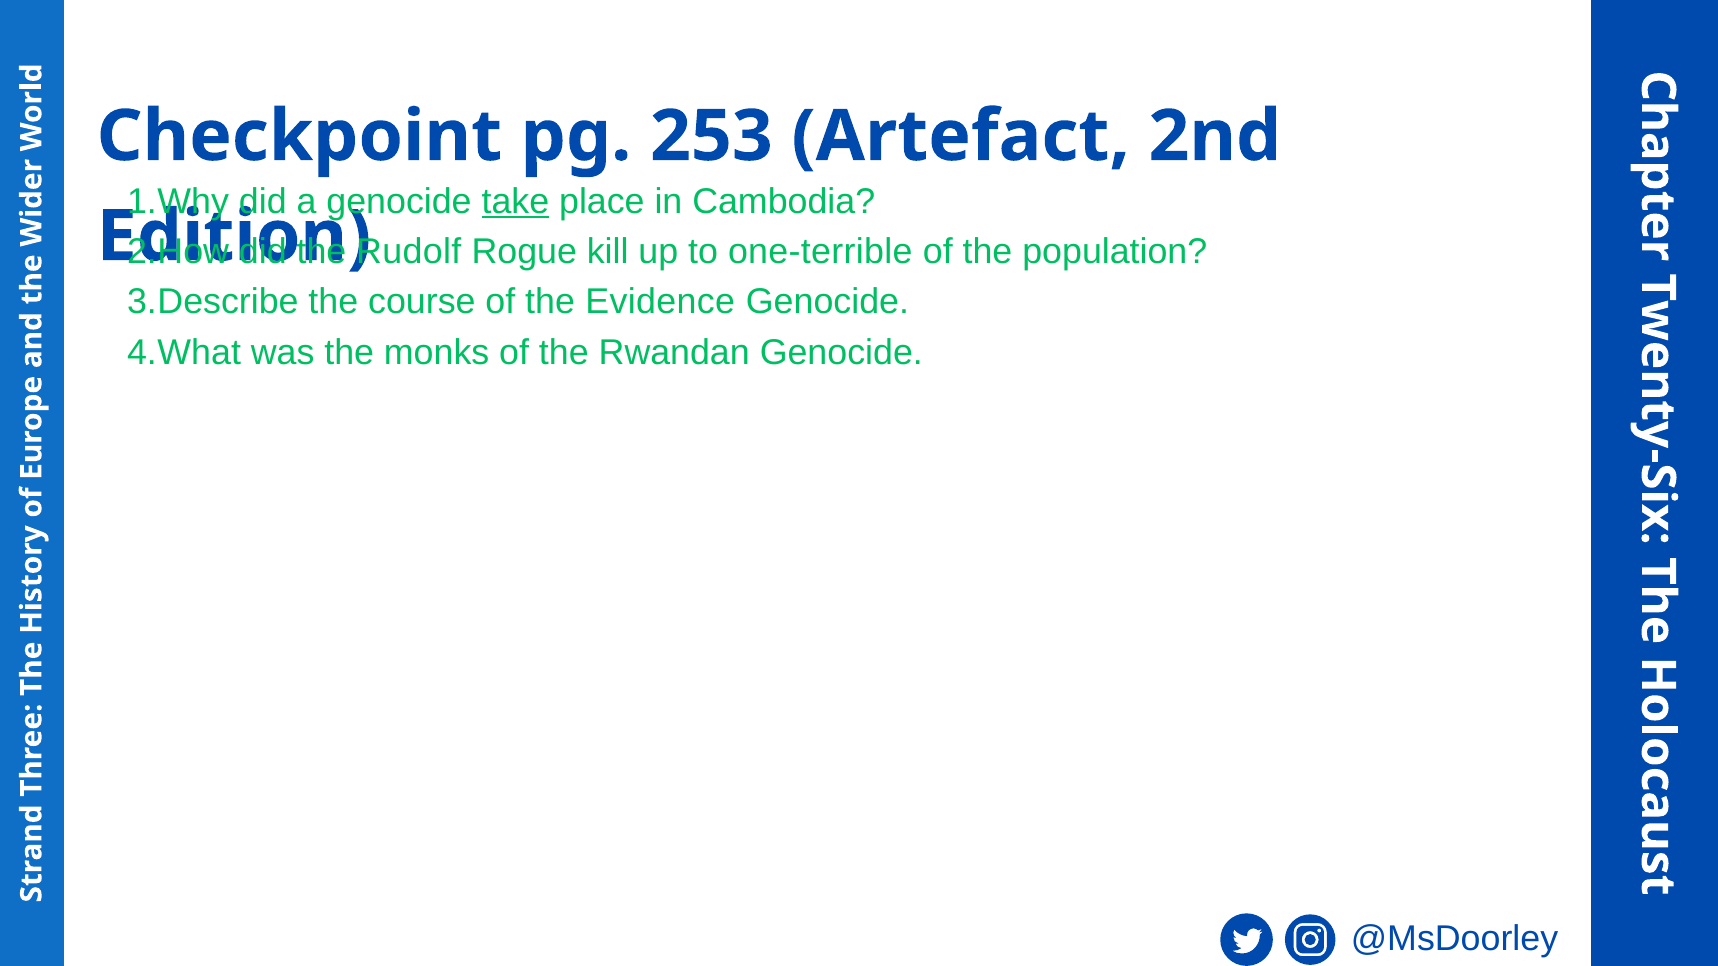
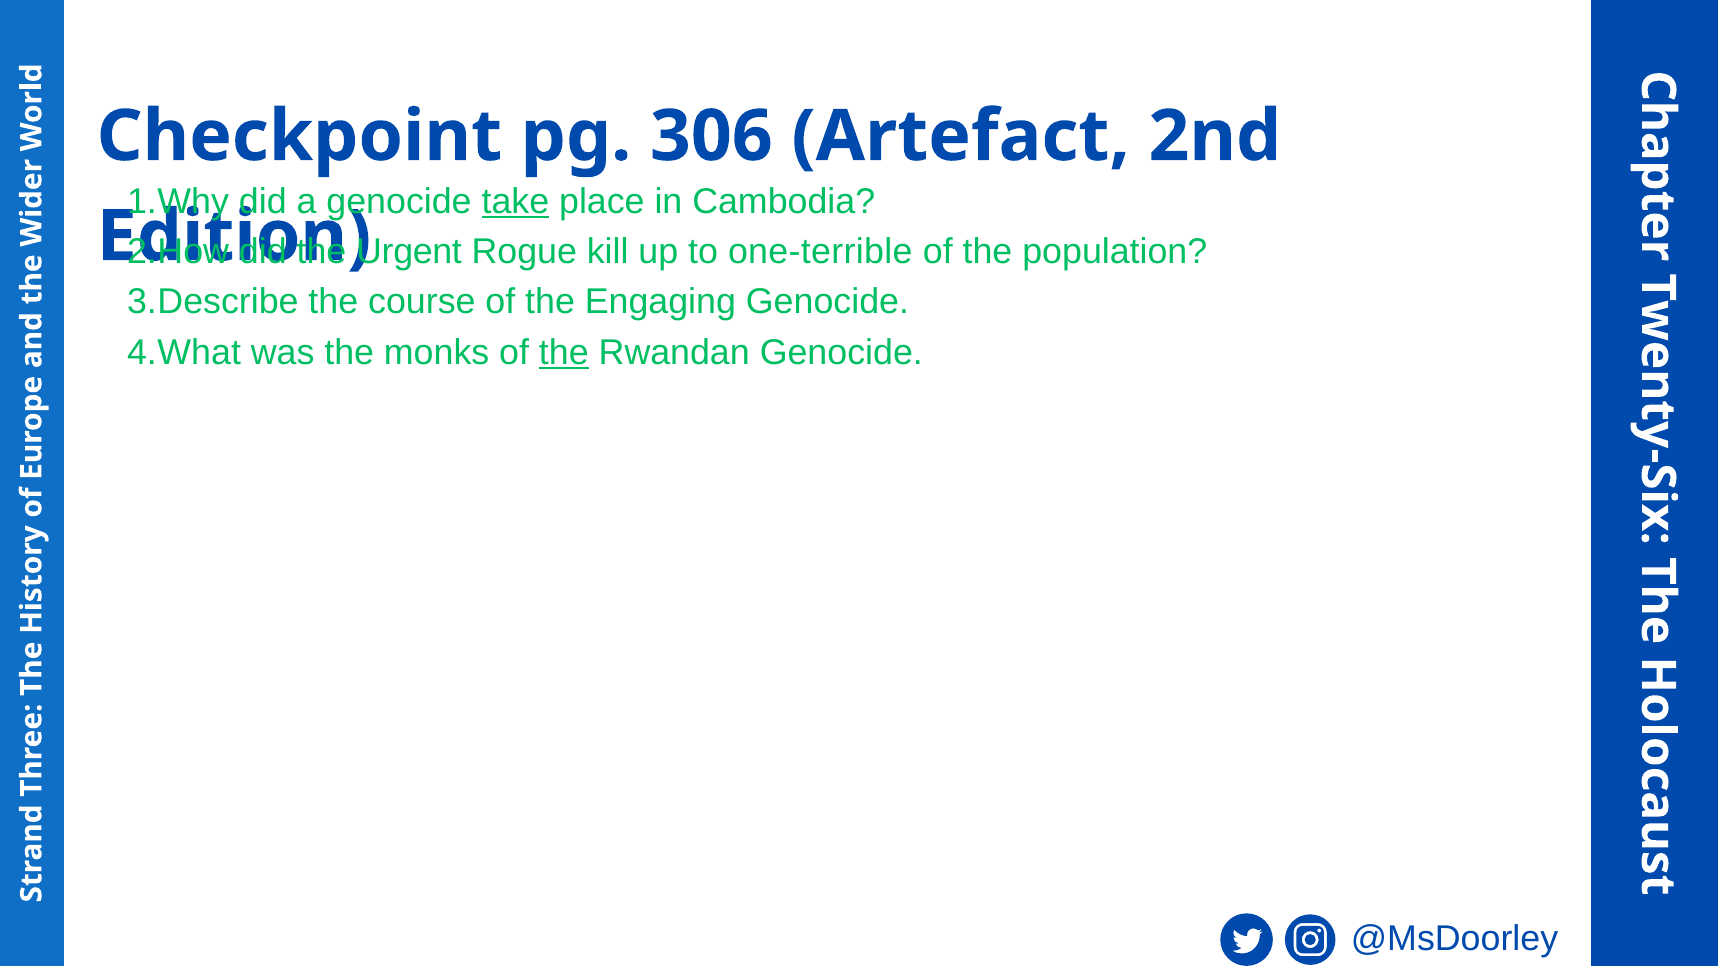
253: 253 -> 306
Rudolf: Rudolf -> Urgent
Evidence: Evidence -> Engaging
the at (564, 352) underline: none -> present
